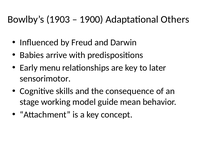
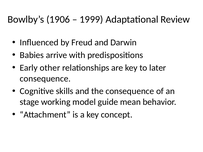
1903: 1903 -> 1906
1900: 1900 -> 1999
Others: Others -> Review
menu: menu -> other
sensorimotor at (45, 79): sensorimotor -> consequence
